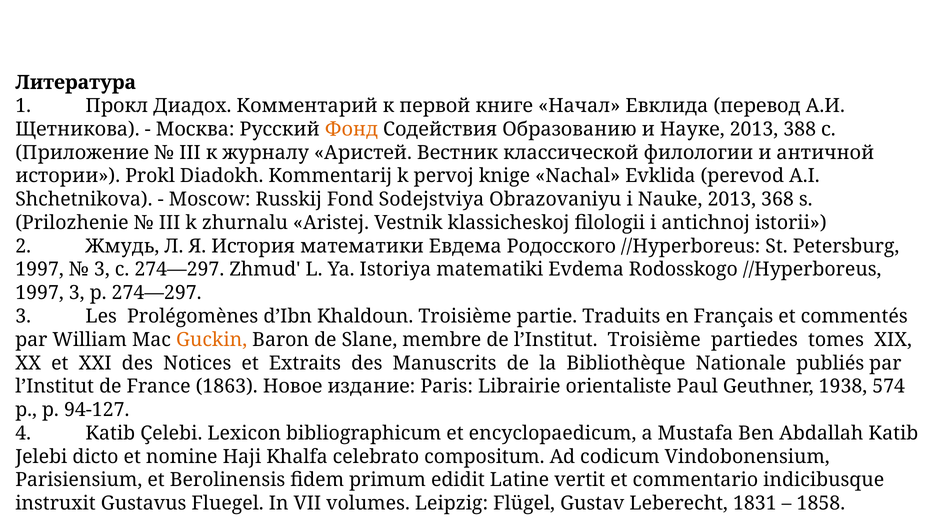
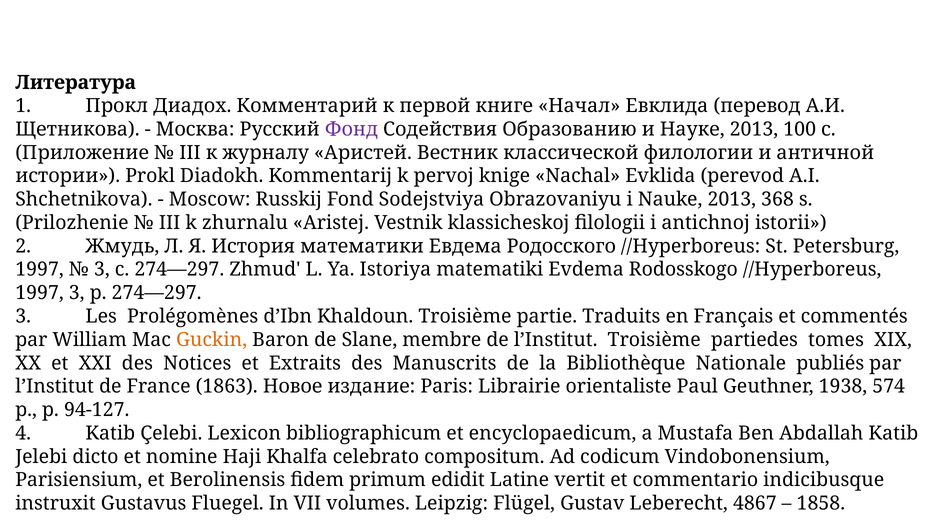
Фонд colour: orange -> purple
388: 388 -> 100
1831: 1831 -> 4867
